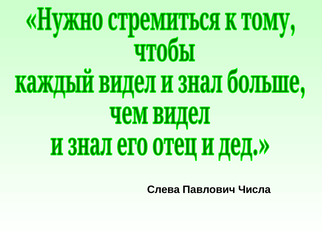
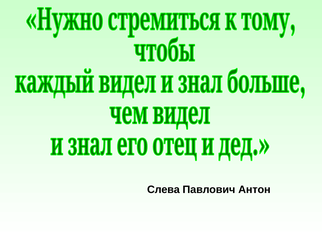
Числа: Числа -> Антон
